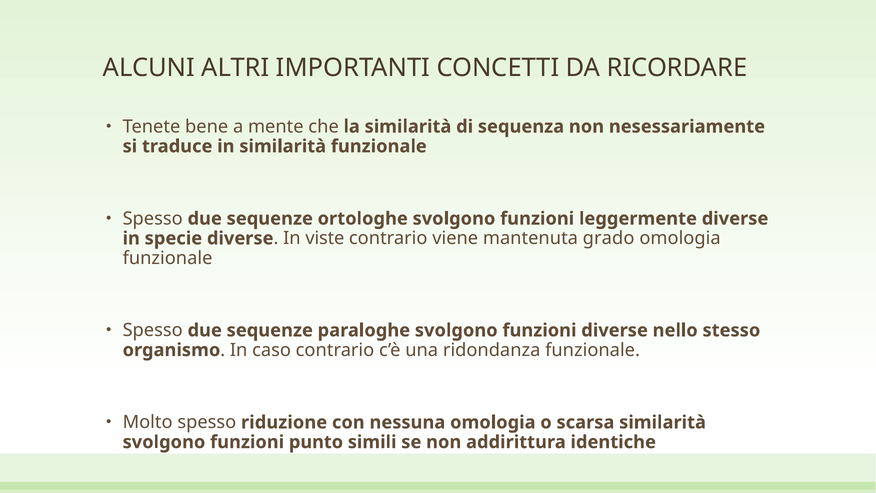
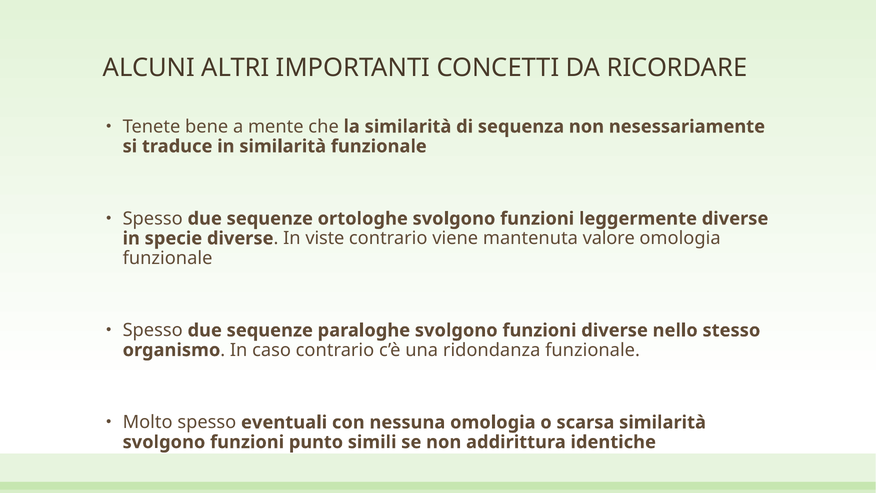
grado: grado -> valore
riduzione: riduzione -> eventuali
